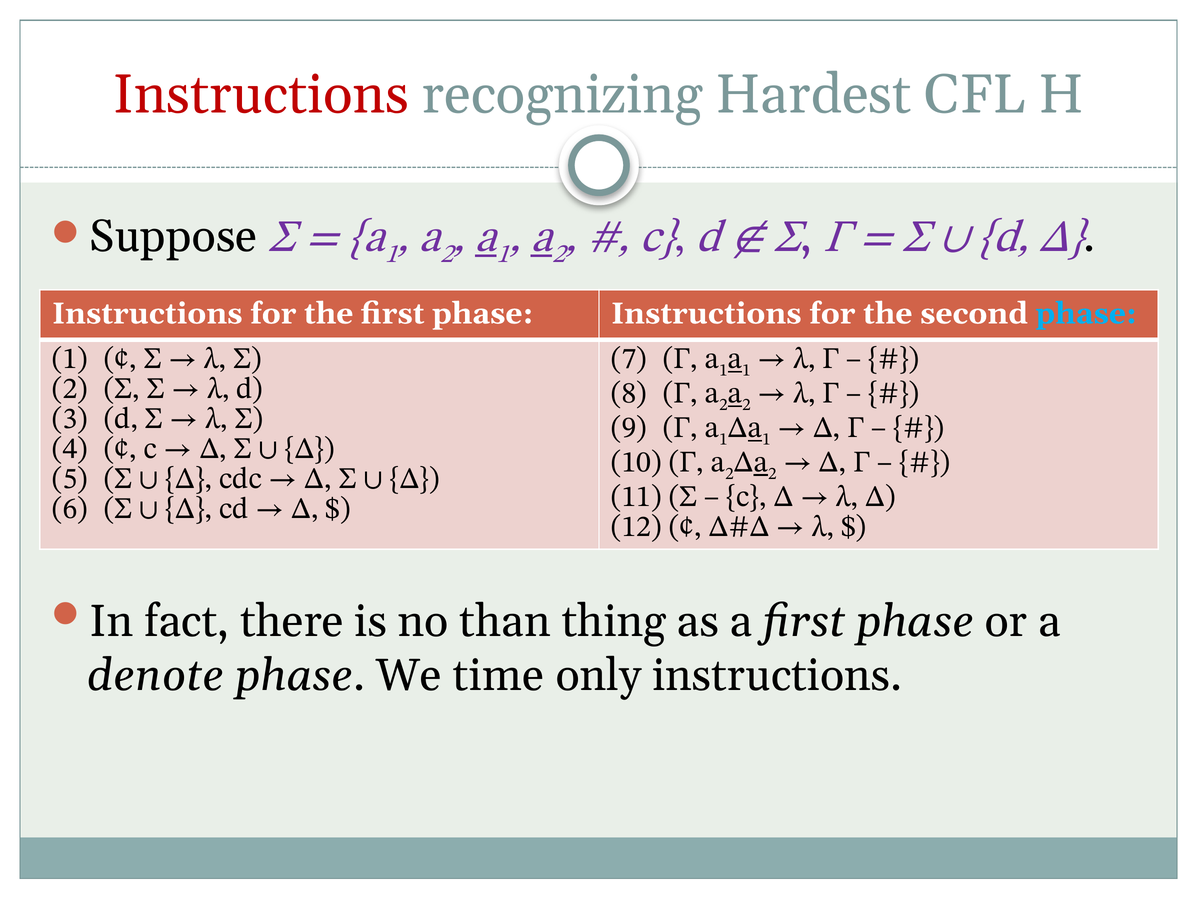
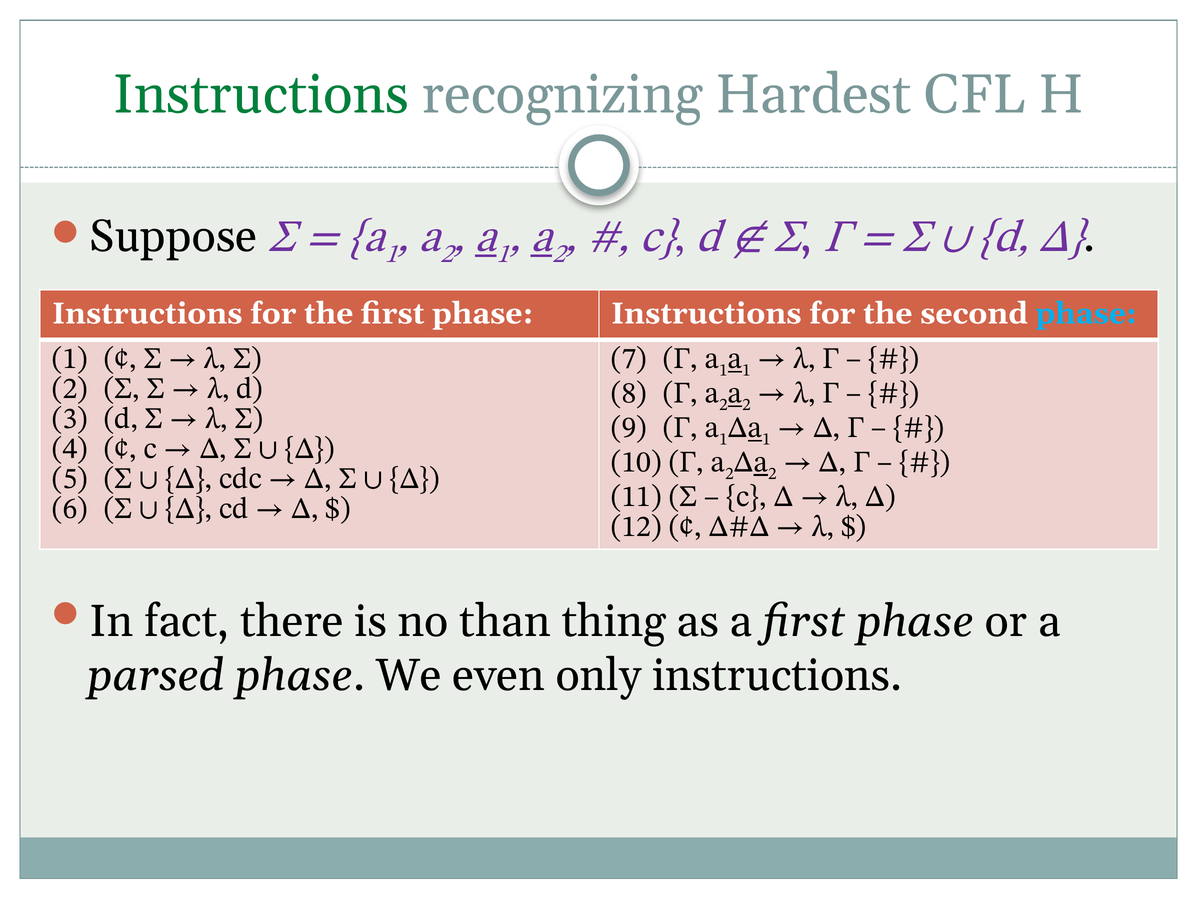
Instructions at (261, 94) colour: red -> green
denote: denote -> parsed
time: time -> even
